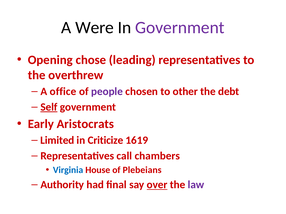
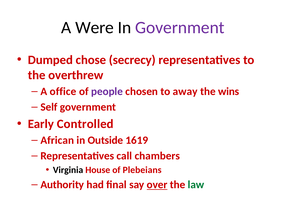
Opening: Opening -> Dumped
leading: leading -> secrecy
other: other -> away
debt: debt -> wins
Self underline: present -> none
Aristocrats: Aristocrats -> Controlled
Limited: Limited -> African
Criticize: Criticize -> Outside
Virginia colour: blue -> black
law colour: purple -> green
